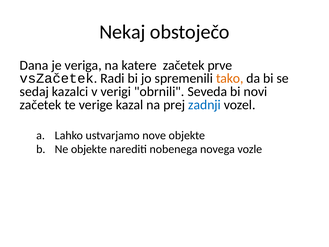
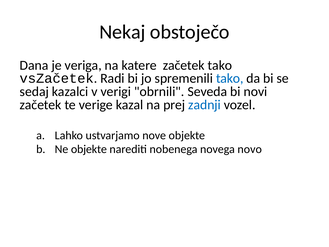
začetek prve: prve -> tako
tako at (230, 78) colour: orange -> blue
vozle: vozle -> novo
